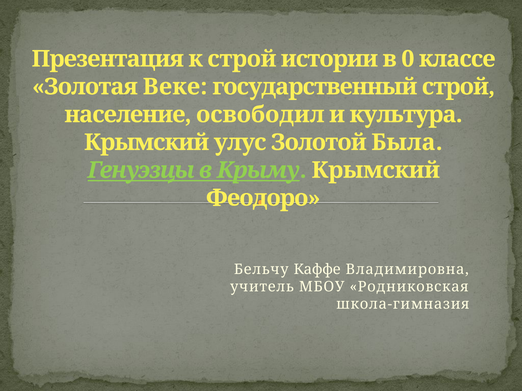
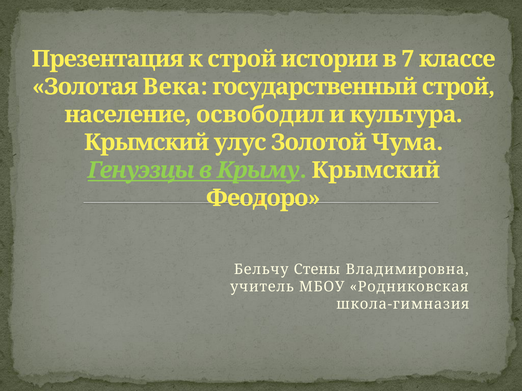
0: 0 -> 7
Веке: Веке -> Века
Была: Была -> Чума
Каффе: Каффе -> Стены
